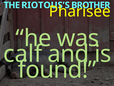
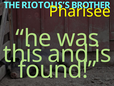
calf: calf -> this
